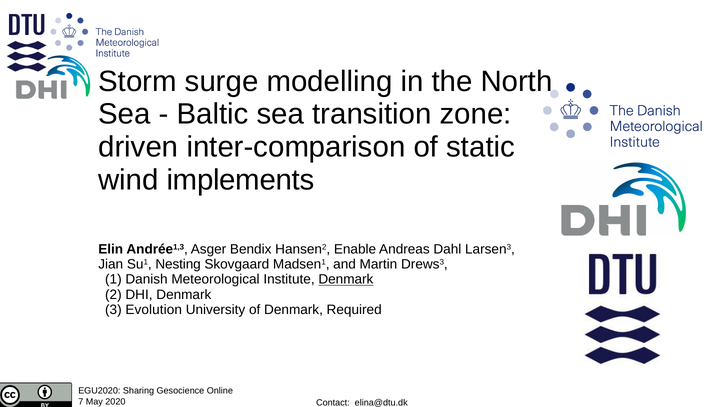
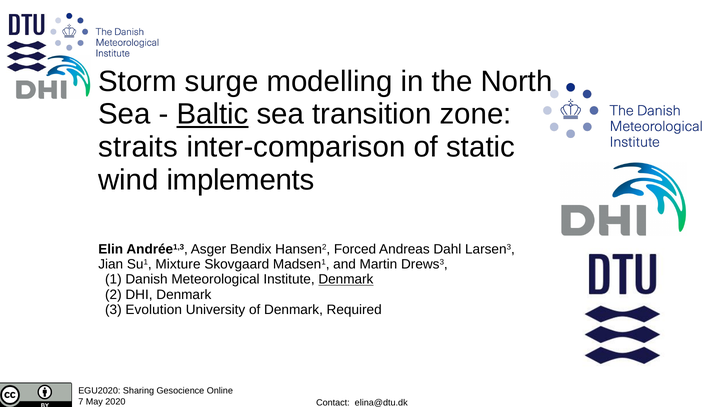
Baltic underline: none -> present
driven: driven -> straits
Enable: Enable -> Forced
Nesting: Nesting -> Mixture
